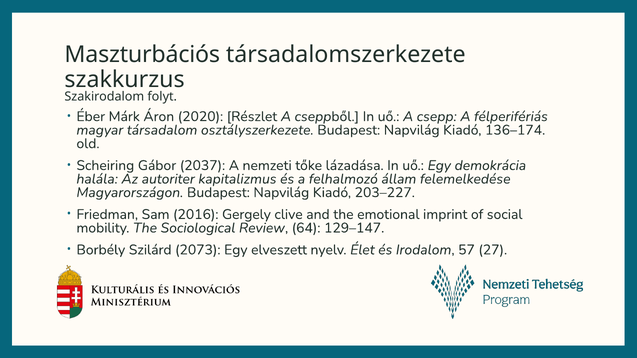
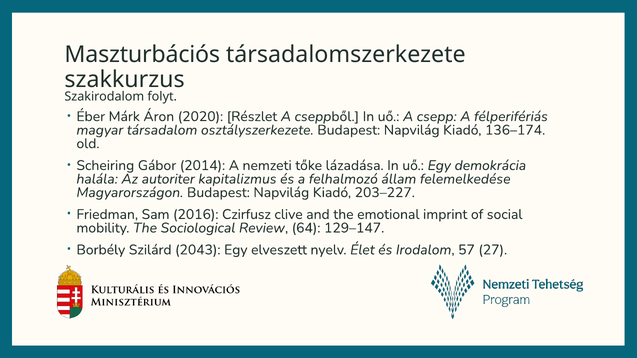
2037: 2037 -> 2014
Gergely: Gergely -> Czirfusz
2073: 2073 -> 2043
